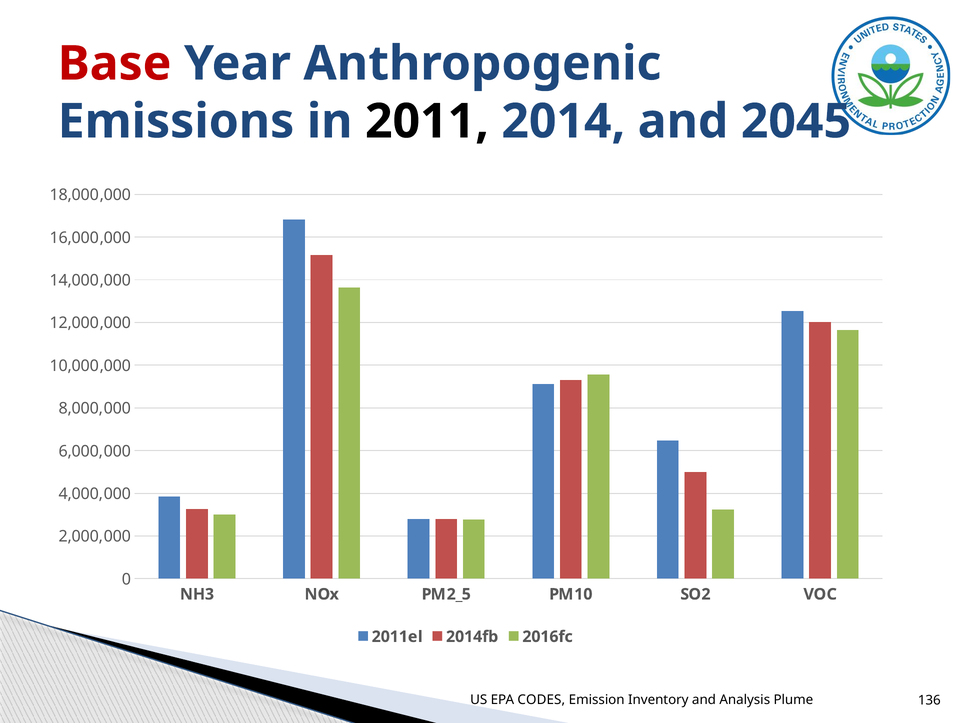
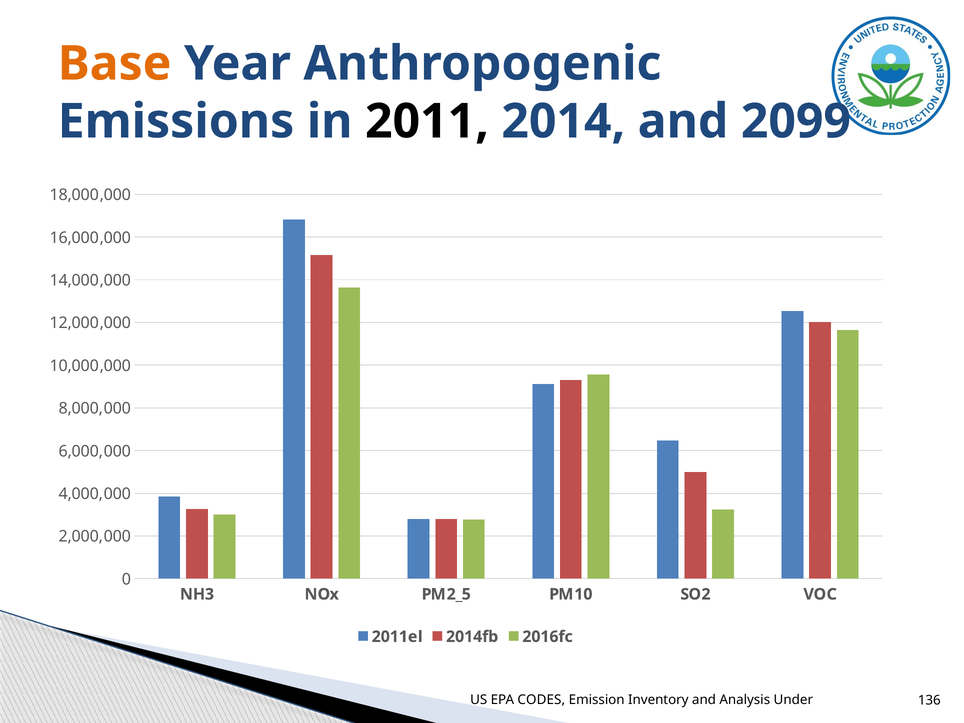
Base colour: red -> orange
2045: 2045 -> 2099
Plume: Plume -> Under
